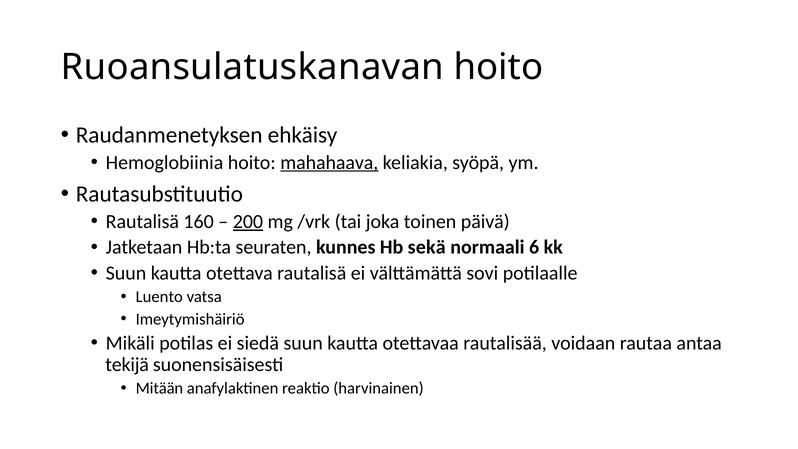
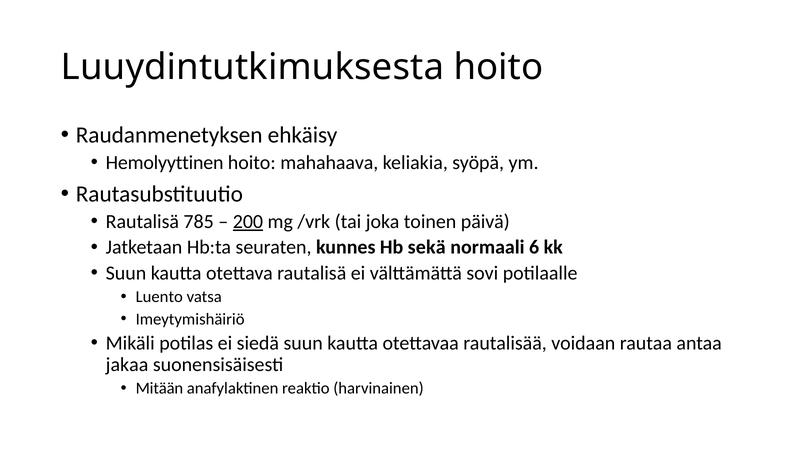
Ruoansulatuskanavan: Ruoansulatuskanavan -> Luuydintutkimuksesta
Hemoglobiinia: Hemoglobiinia -> Hemolyyttinen
mahahaava underline: present -> none
160: 160 -> 785
tekijä: tekijä -> jakaa
